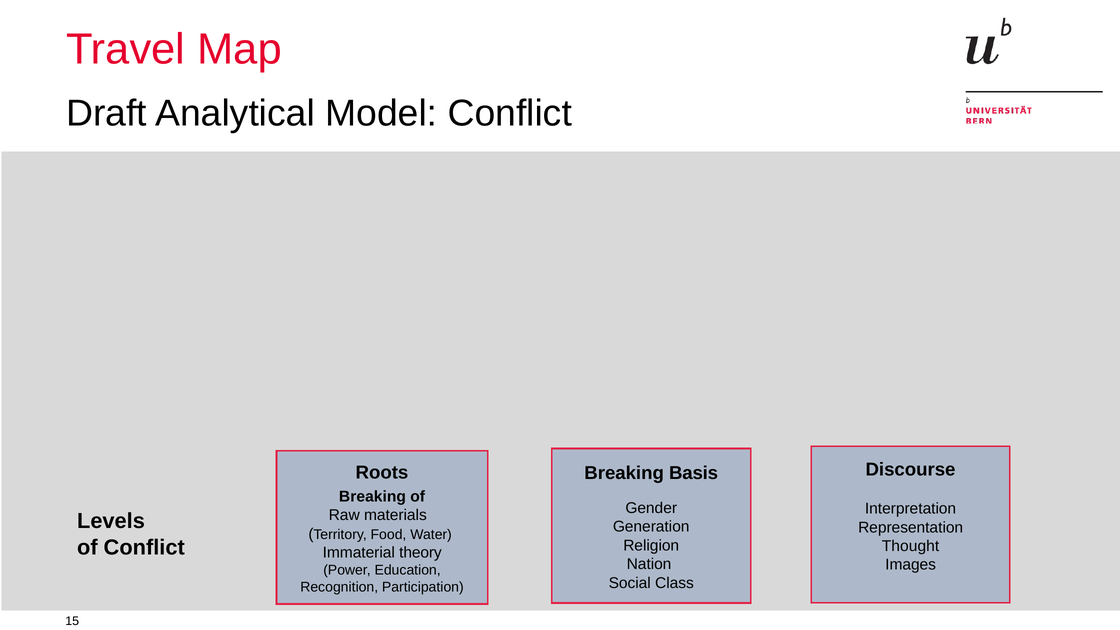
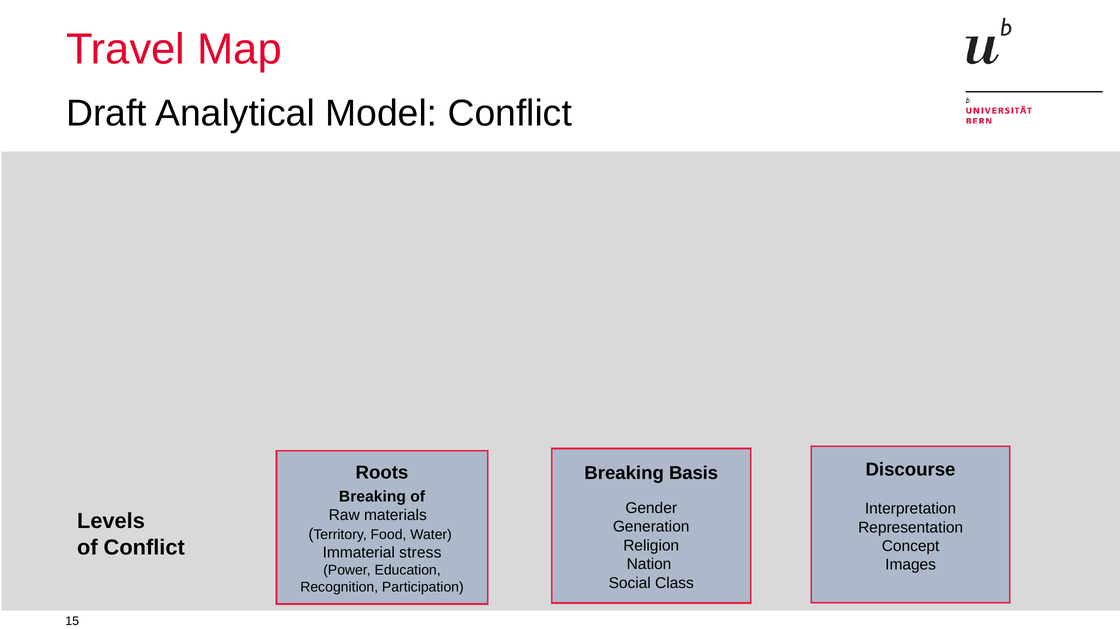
Thought: Thought -> Concept
theory: theory -> stress
